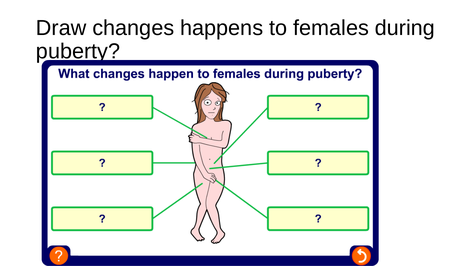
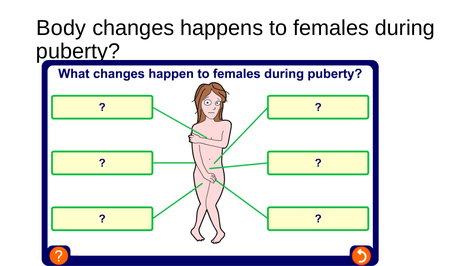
Draw: Draw -> Body
